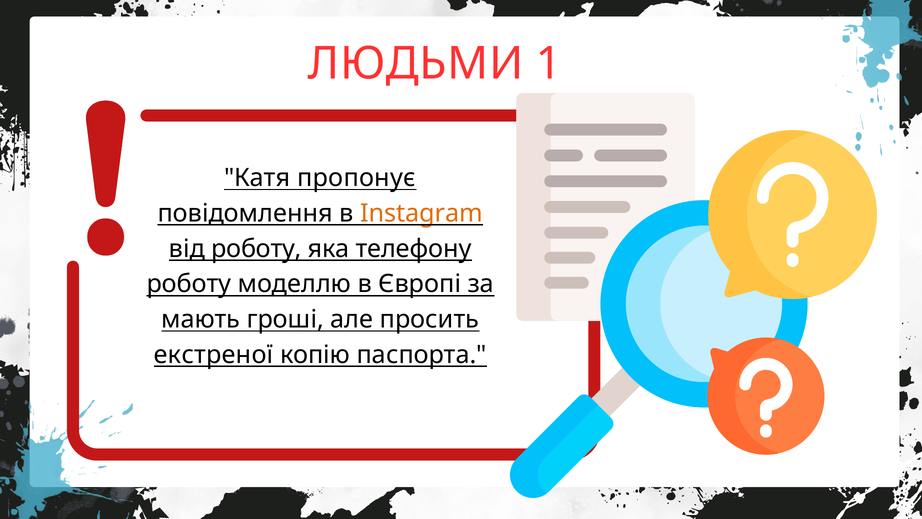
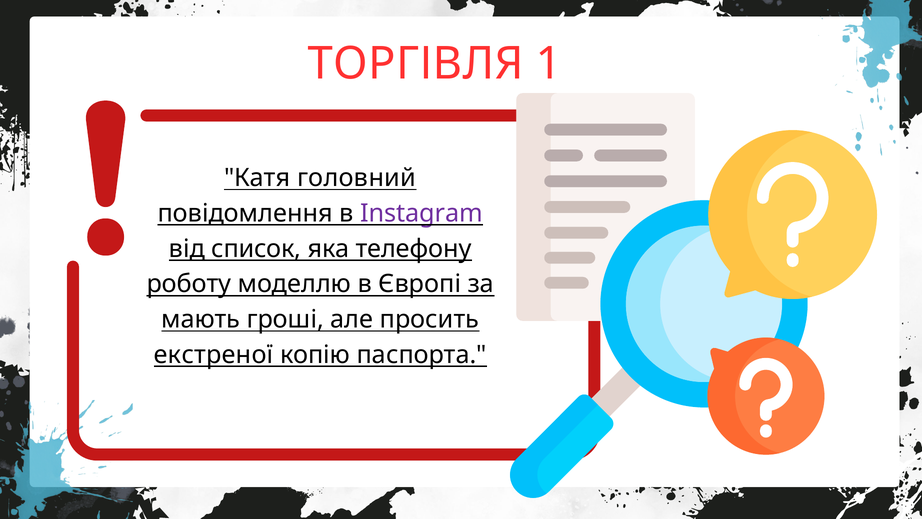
ЛЮДЬМИ: ЛЮДЬМИ -> ТОРГІВЛЯ
пропонує: пропонує -> головний
Instagram colour: orange -> purple
від роботу: роботу -> список
